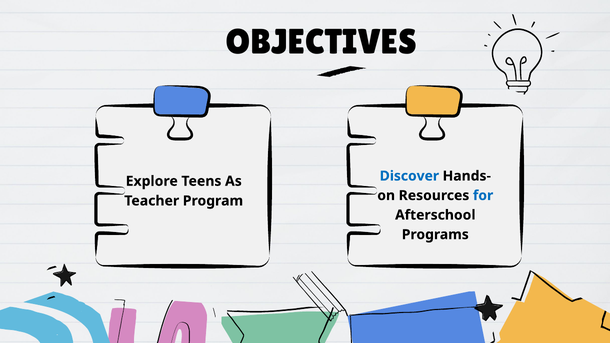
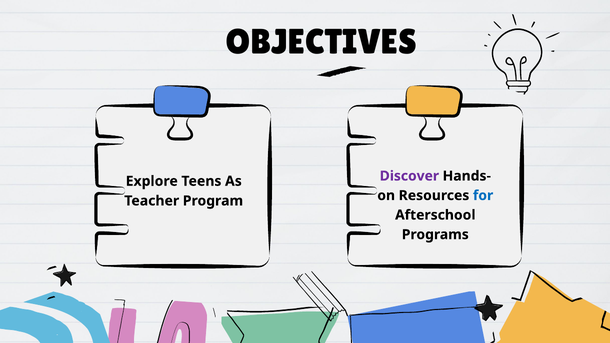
Discover colour: blue -> purple
